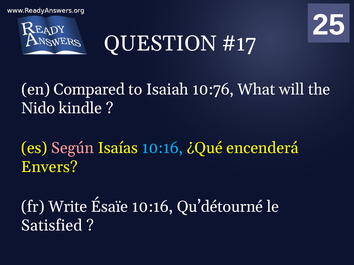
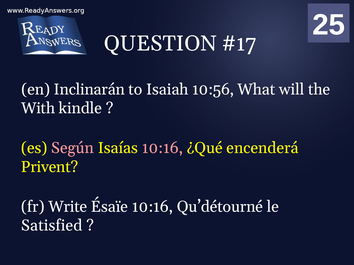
Compared: Compared -> Inclinarán
10:76: 10:76 -> 10:56
Nido: Nido -> With
10:16 at (162, 148) colour: light blue -> pink
Envers: Envers -> Privent
